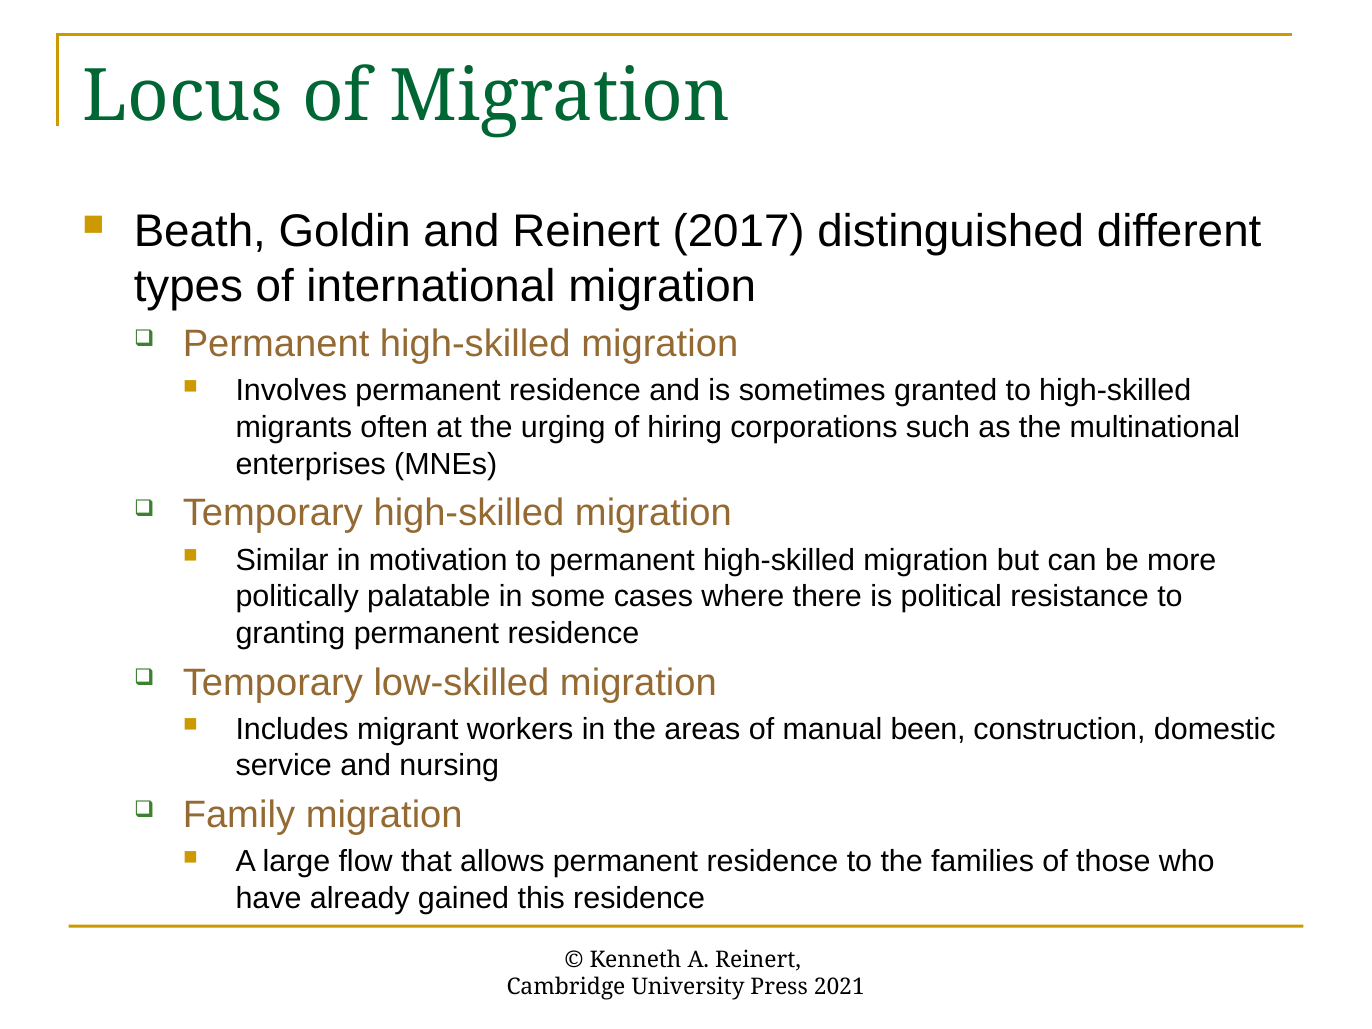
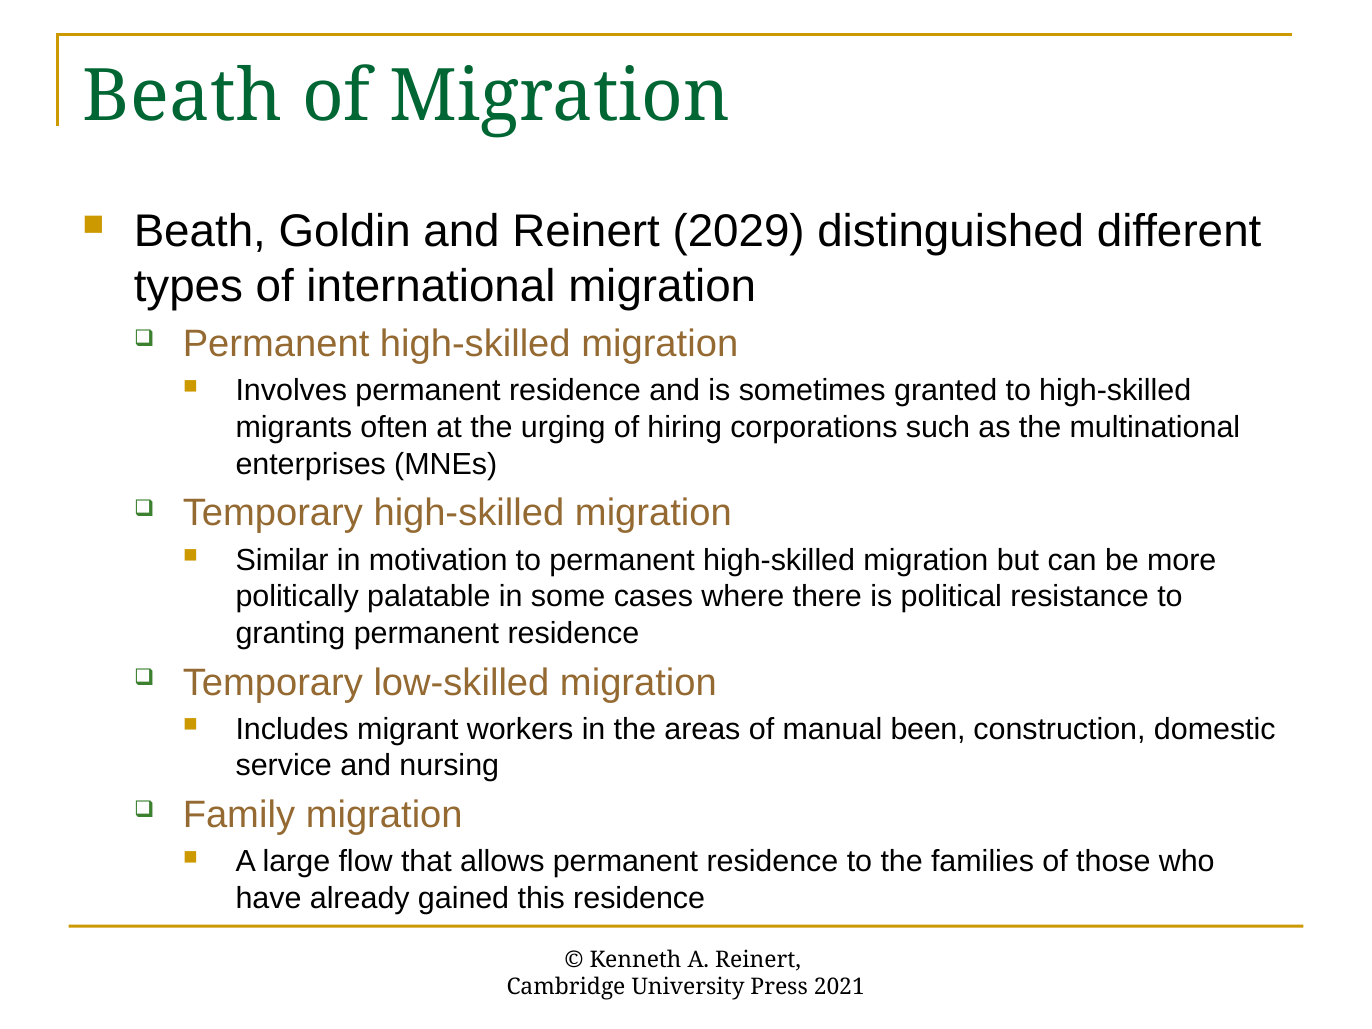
Locus at (183, 97): Locus -> Beath
2017: 2017 -> 2029
